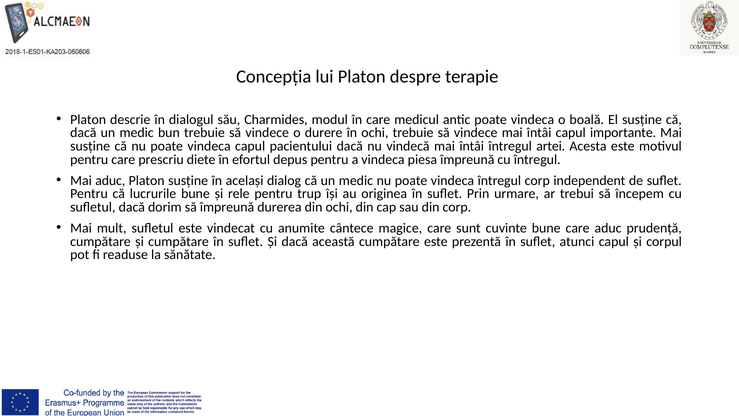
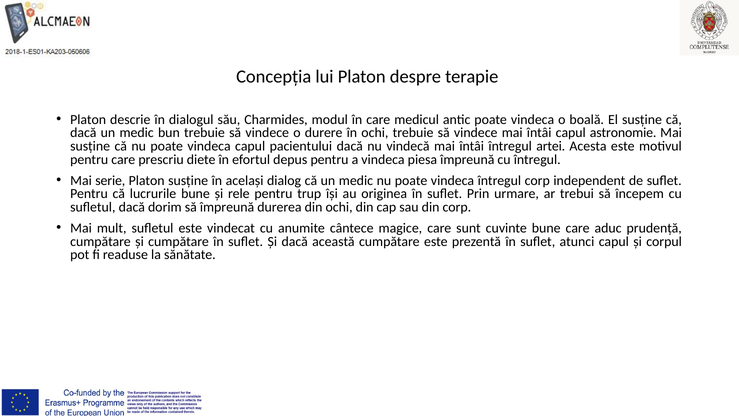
importante: importante -> astronomie
Mai aduc: aduc -> serie
